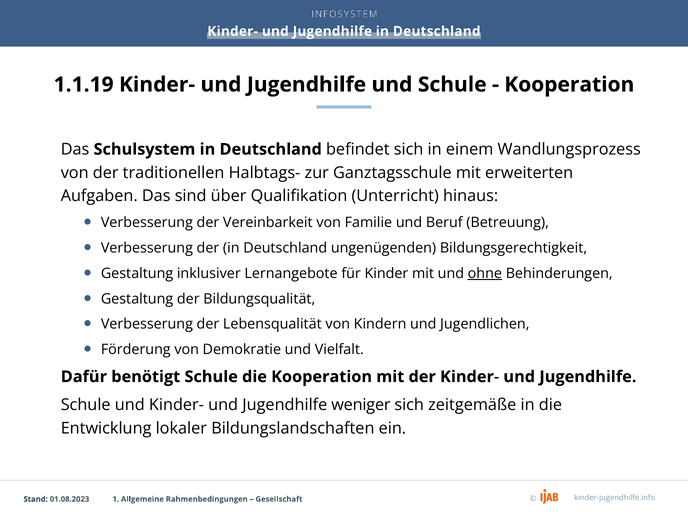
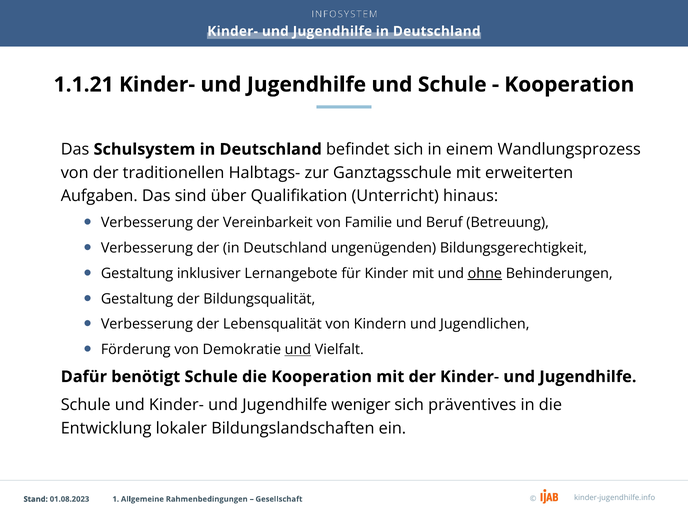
1.1.19: 1.1.19 -> 1.1.21
und at (298, 350) underline: none -> present
zeitgemäße: zeitgemäße -> präventives
